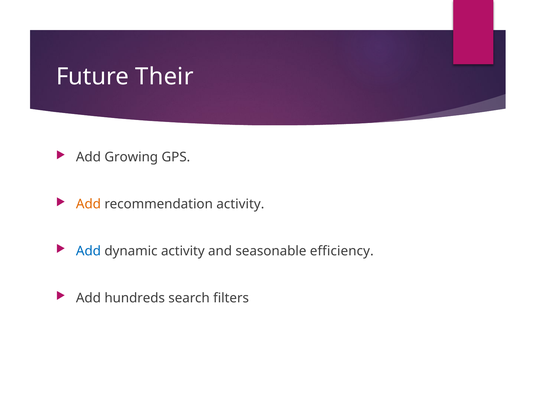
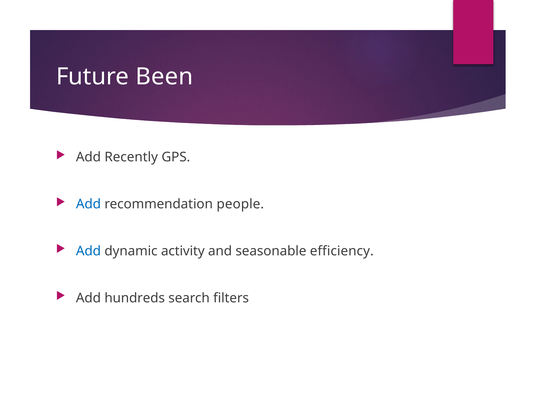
Their: Their -> Been
Growing: Growing -> Recently
Add at (88, 204) colour: orange -> blue
recommendation activity: activity -> people
